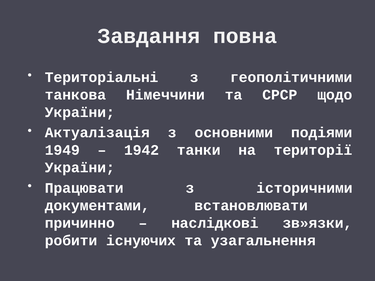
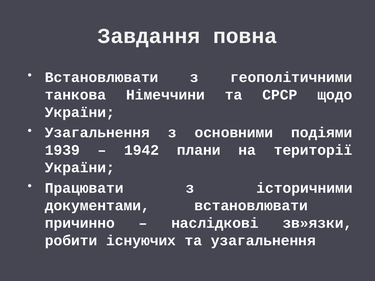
Територіальні at (102, 77): Територіальні -> Встановлювати
Актуалізація at (97, 133): Актуалізація -> Узагальнення
1949: 1949 -> 1939
танки: танки -> плани
